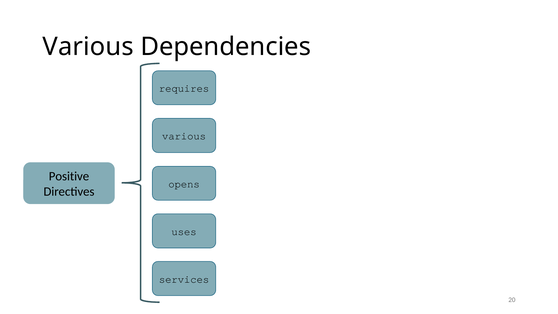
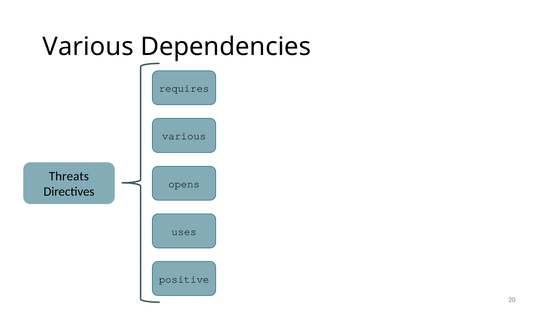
Positive: Positive -> Threats
services: services -> positive
